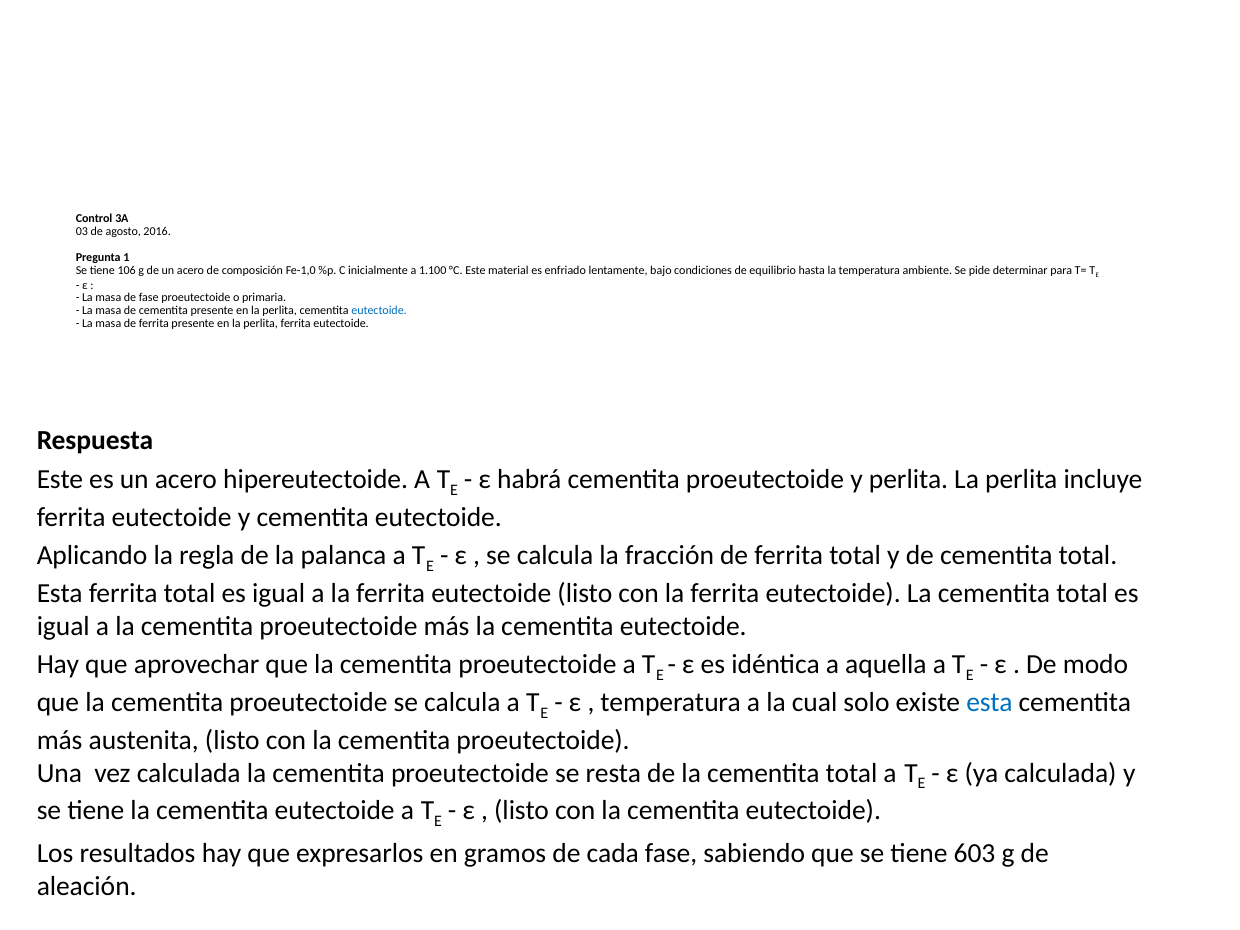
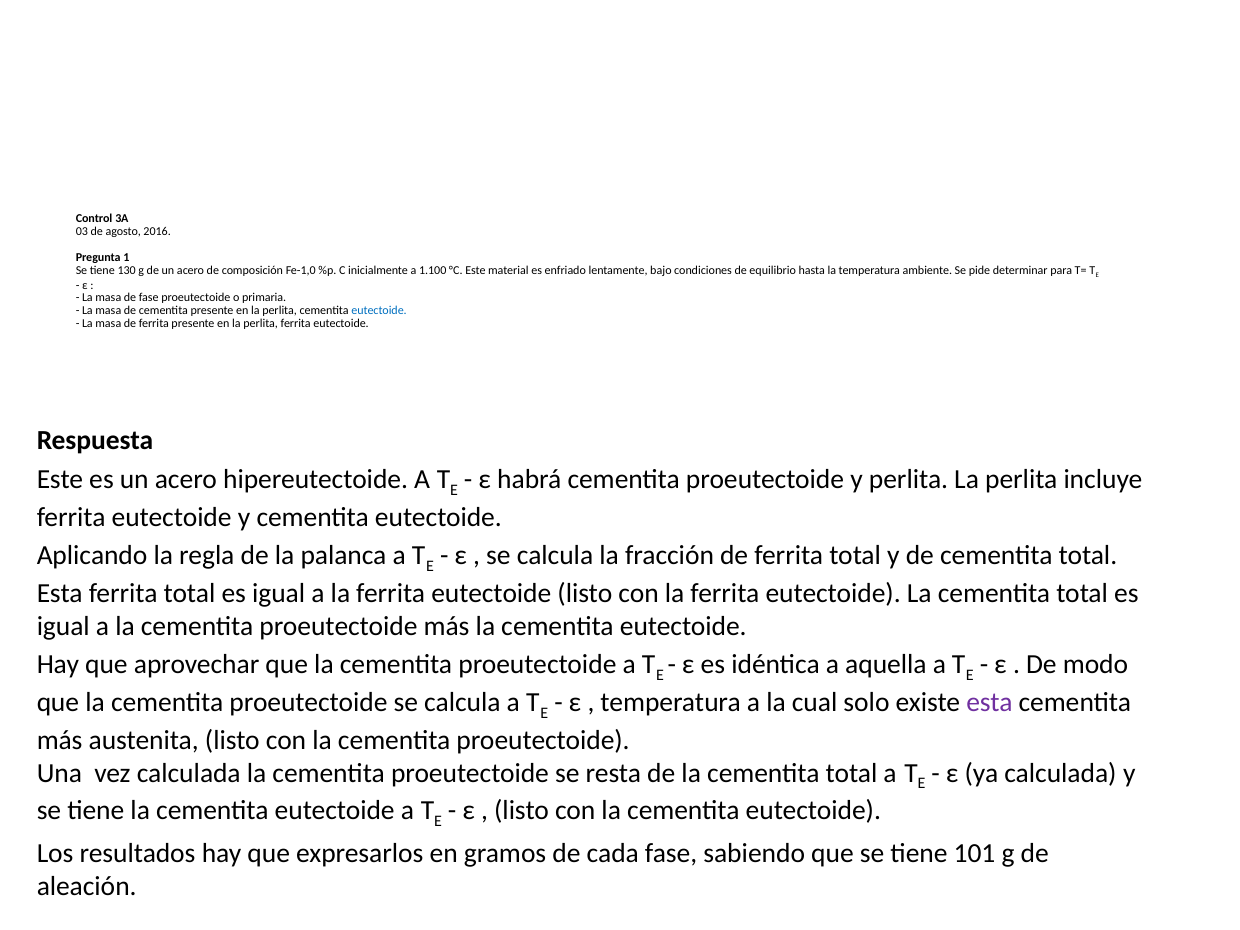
106: 106 -> 130
esta at (989, 702) colour: blue -> purple
603: 603 -> 101
